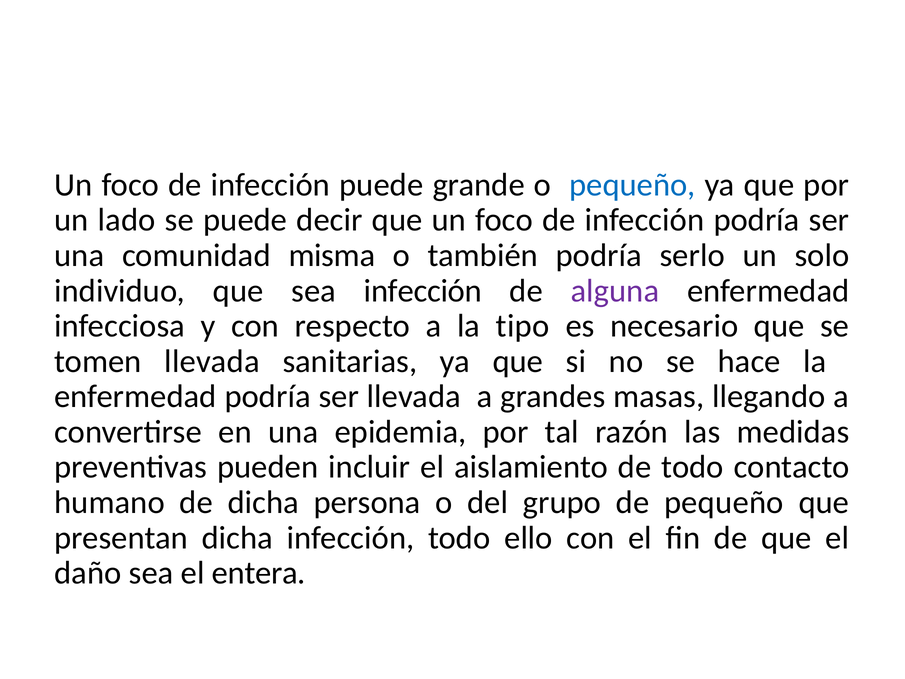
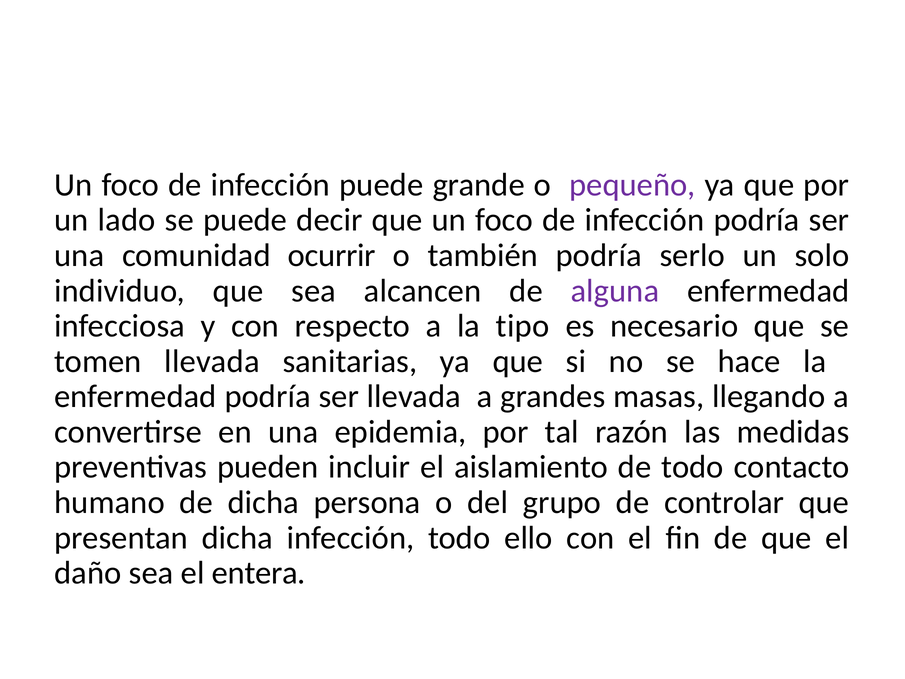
pequeño at (632, 185) colour: blue -> purple
misma: misma -> ocurrir
sea infección: infección -> alcancen
de pequeño: pequeño -> controlar
